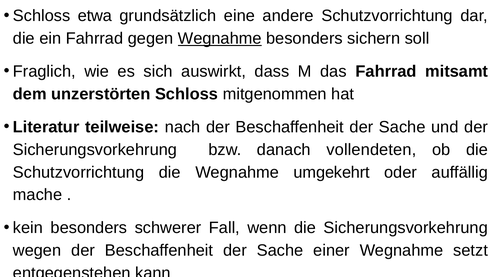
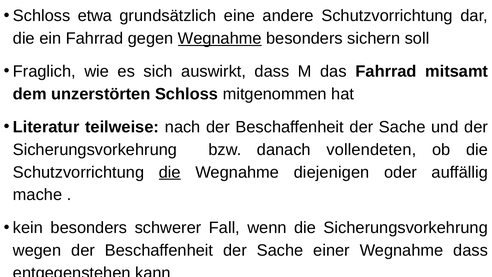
die at (170, 172) underline: none -> present
umgekehrt: umgekehrt -> diejenigen
Wegnahme setzt: setzt -> dass
